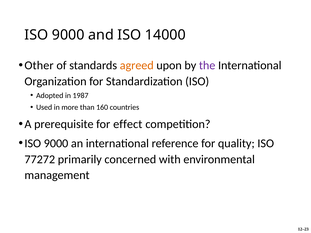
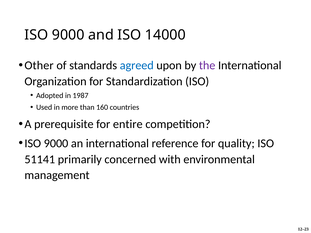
agreed colour: orange -> blue
effect: effect -> entire
77272: 77272 -> 51141
